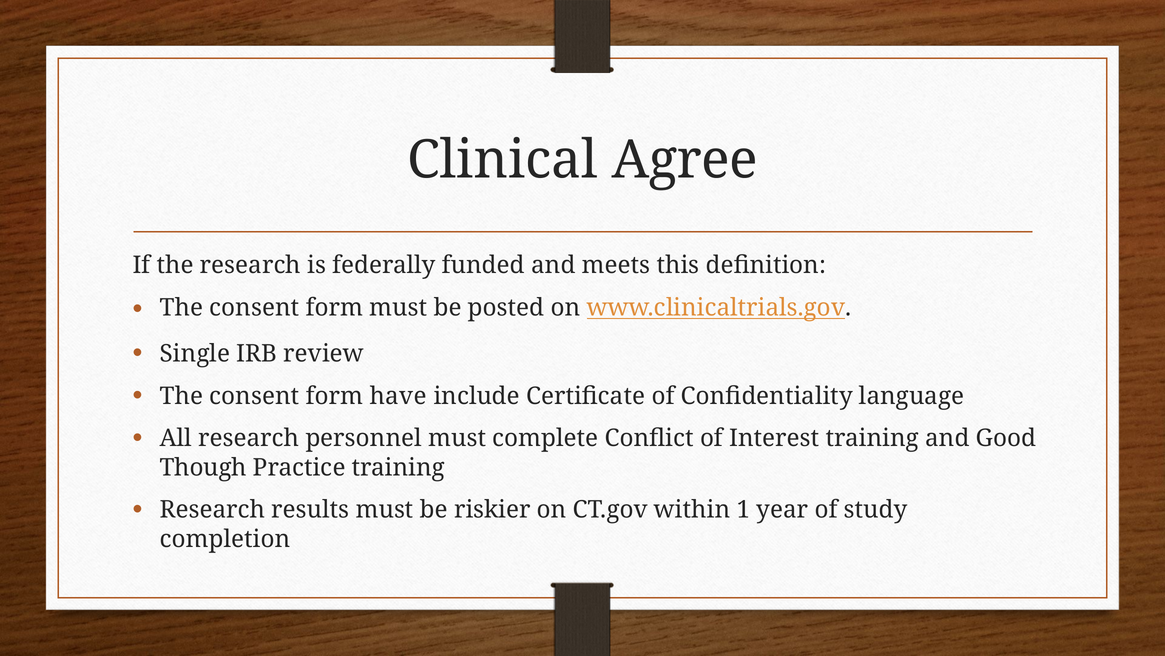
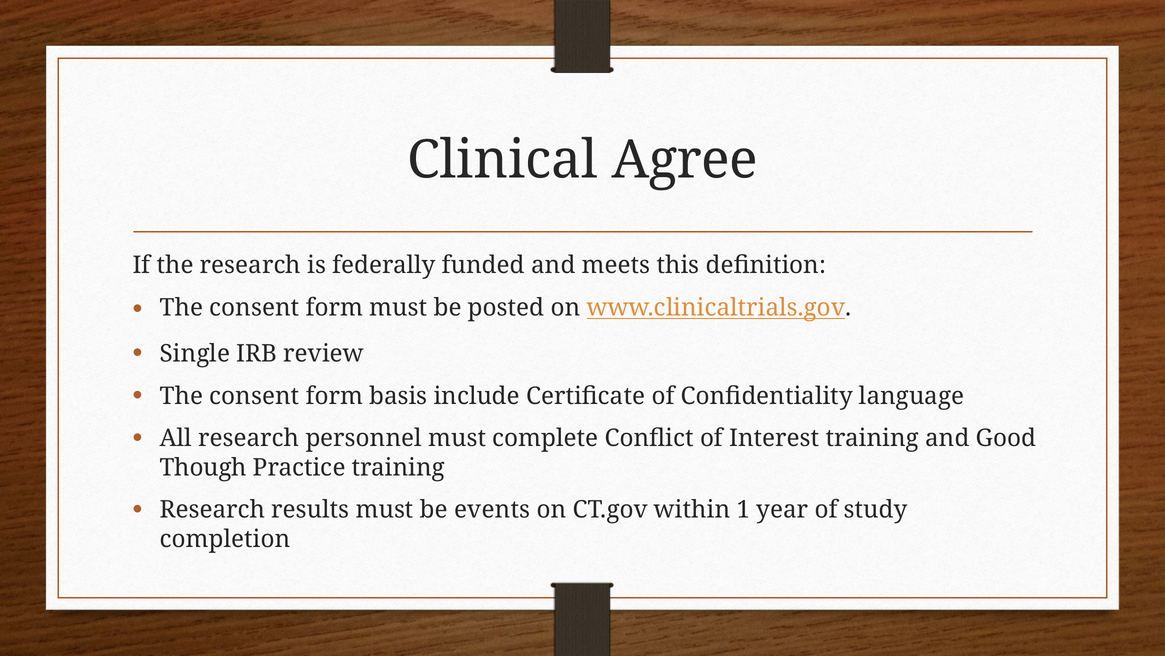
have: have -> basis
riskier: riskier -> events
